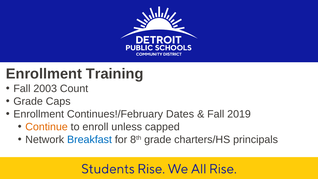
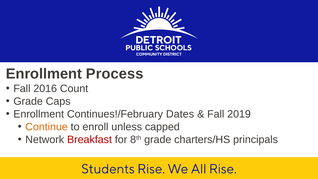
Training: Training -> Process
2003: 2003 -> 2016
Breakfast colour: blue -> red
